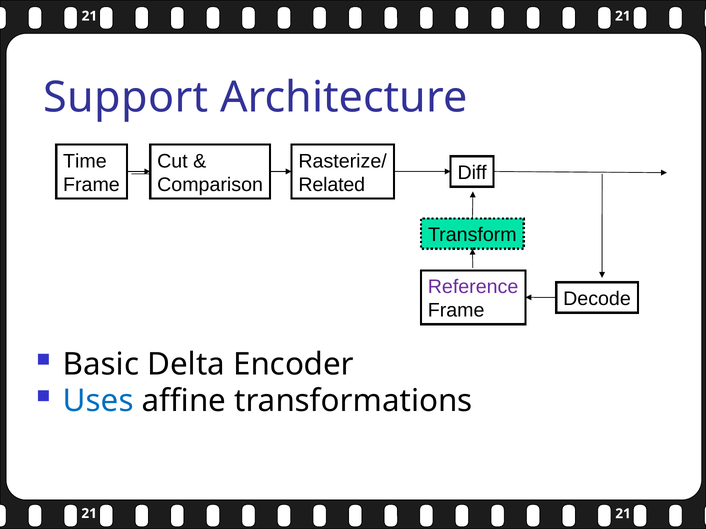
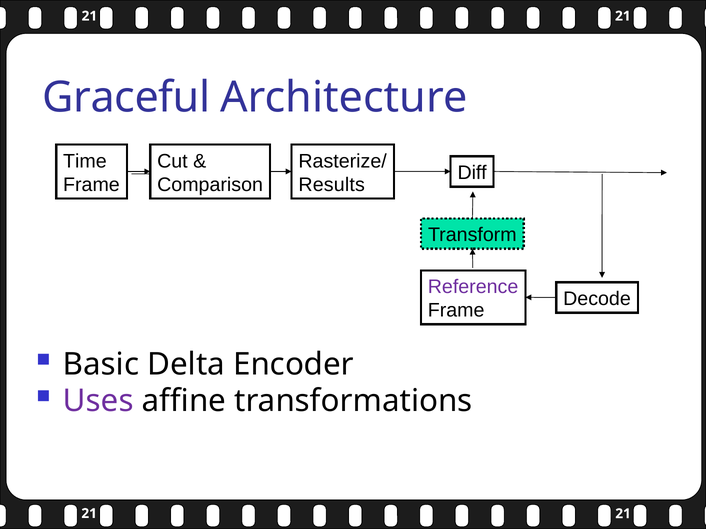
Support: Support -> Graceful
Related: Related -> Results
Uses colour: blue -> purple
